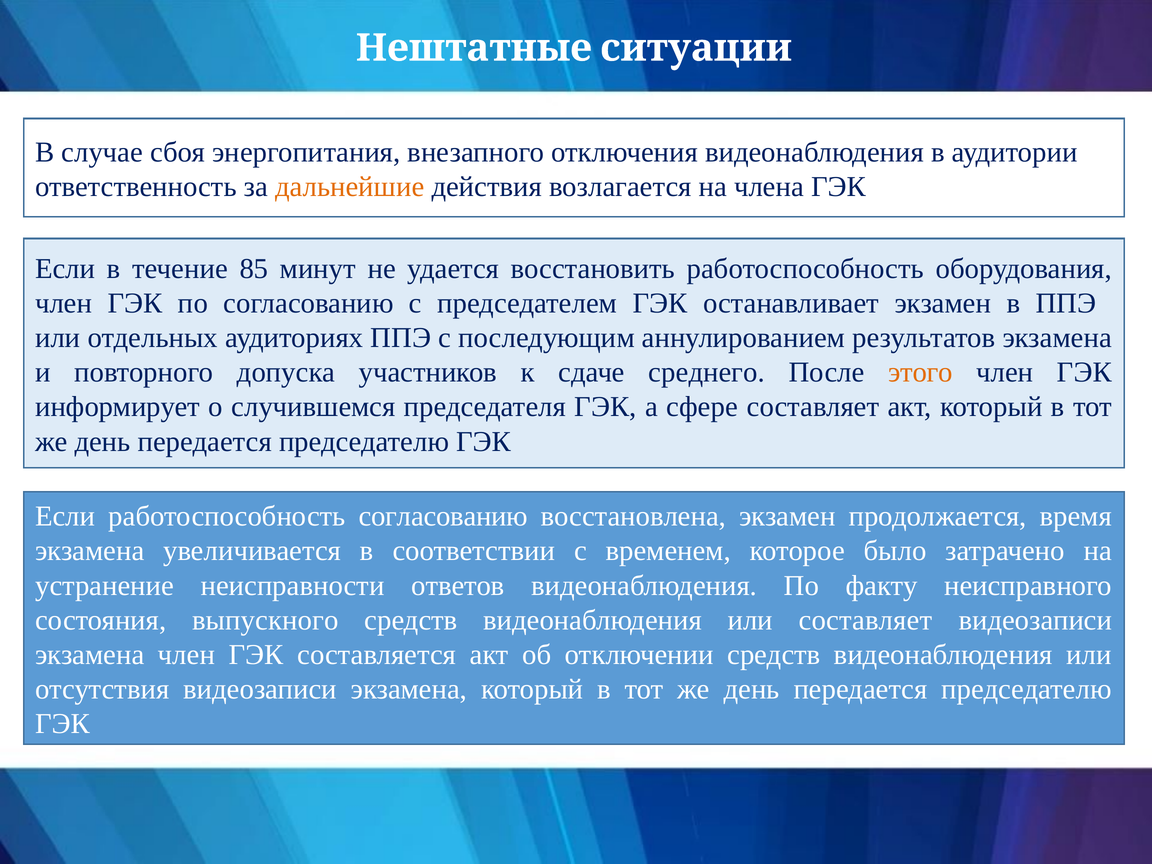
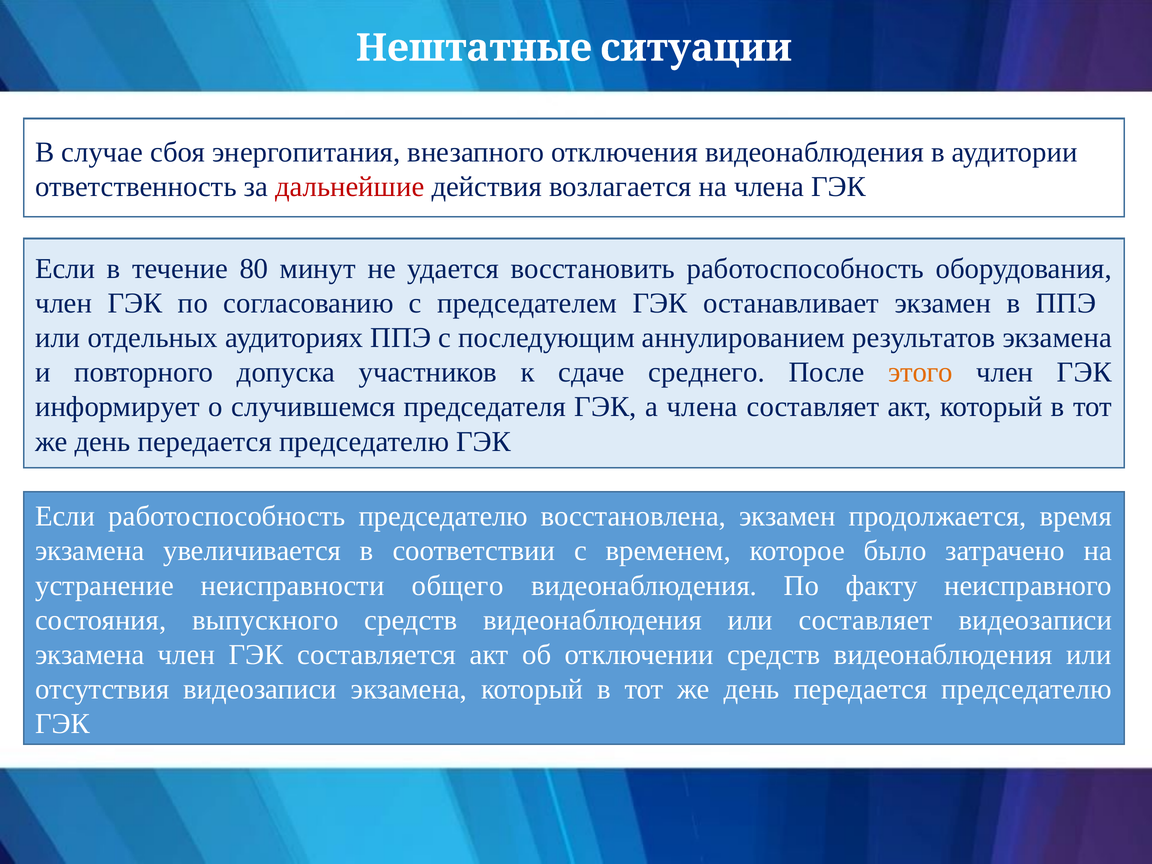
дальнейшие colour: orange -> red
85: 85 -> 80
а сфере: сфере -> члена
работоспособность согласованию: согласованию -> председателю
ответов: ответов -> общего
